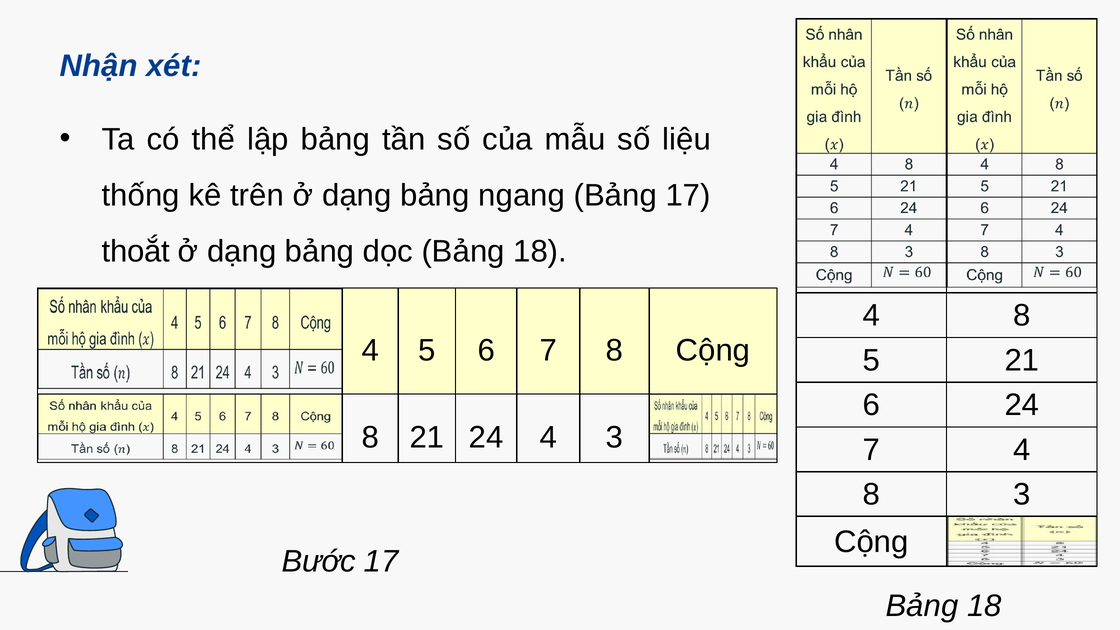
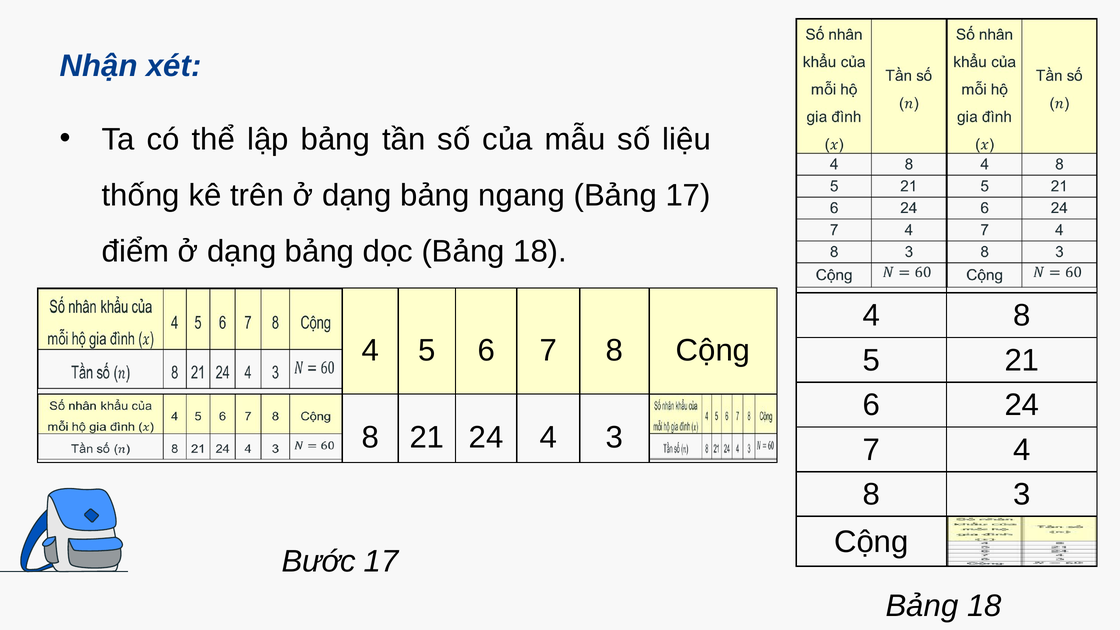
thoắt: thoắt -> điểm
